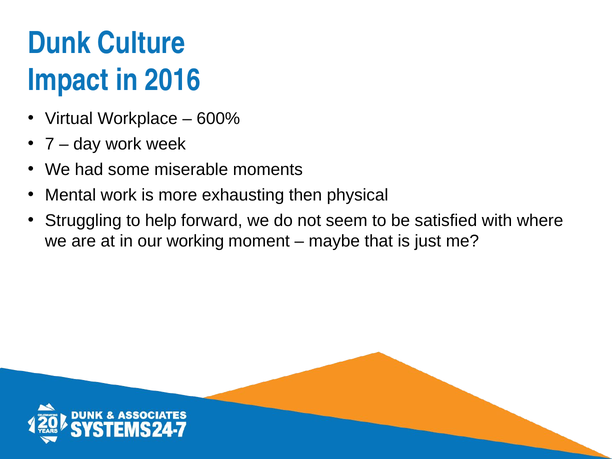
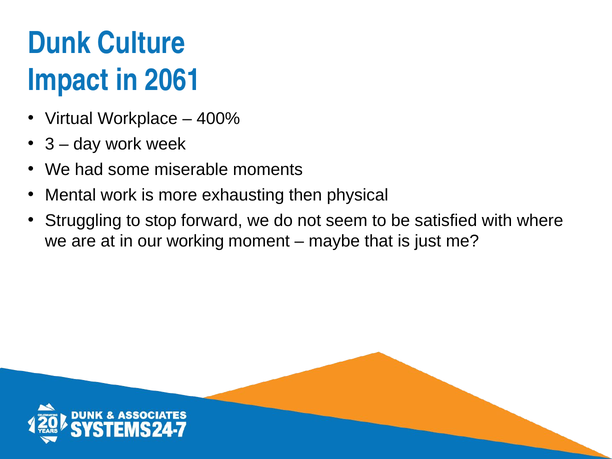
2016: 2016 -> 2061
600%: 600% -> 400%
7: 7 -> 3
help: help -> stop
